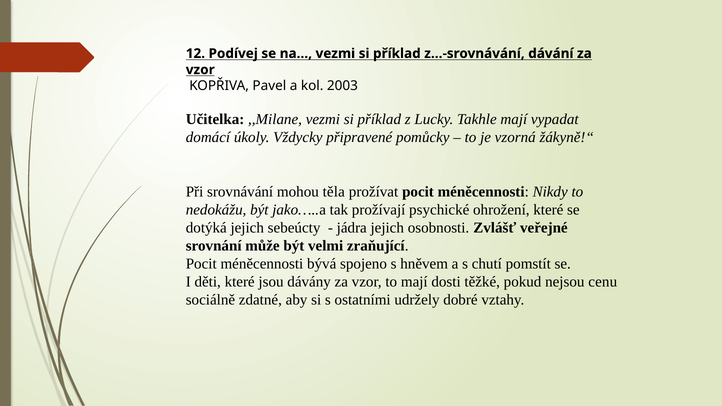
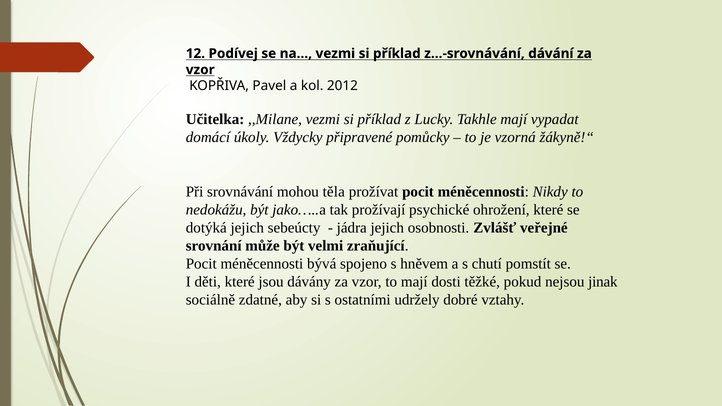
2003: 2003 -> 2012
cenu: cenu -> jinak
